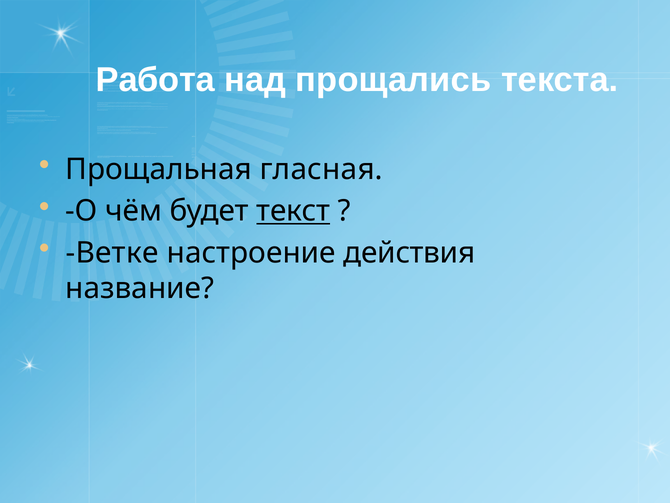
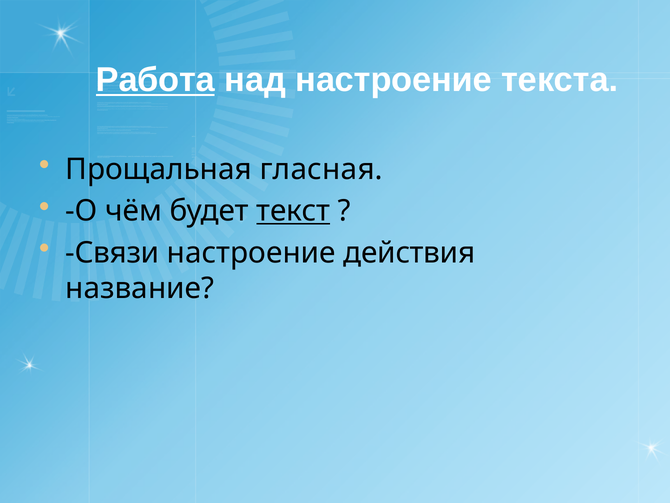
Работа underline: none -> present
над прощались: прощались -> настроение
Ветке: Ветке -> Связи
